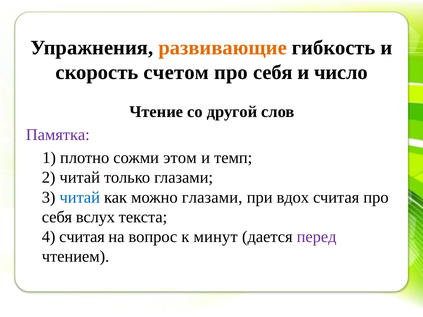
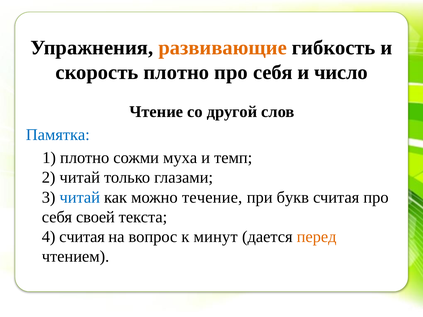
скорость счетом: счетом -> плотно
Памятка colour: purple -> blue
этом: этом -> муха
можно глазами: глазами -> течение
вдох: вдох -> букв
вслух: вслух -> своей
перед colour: purple -> orange
